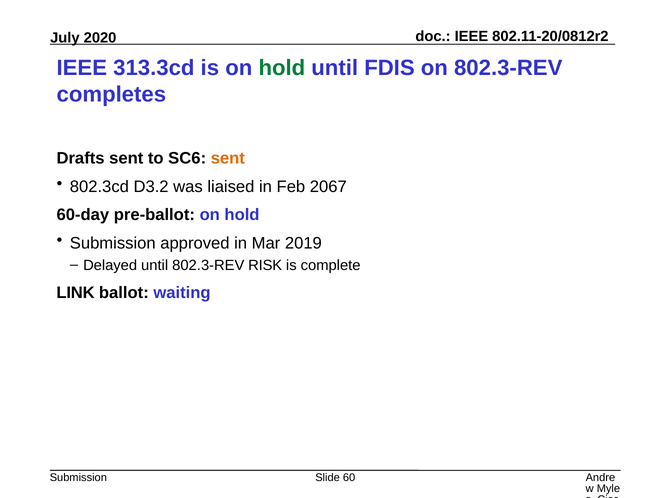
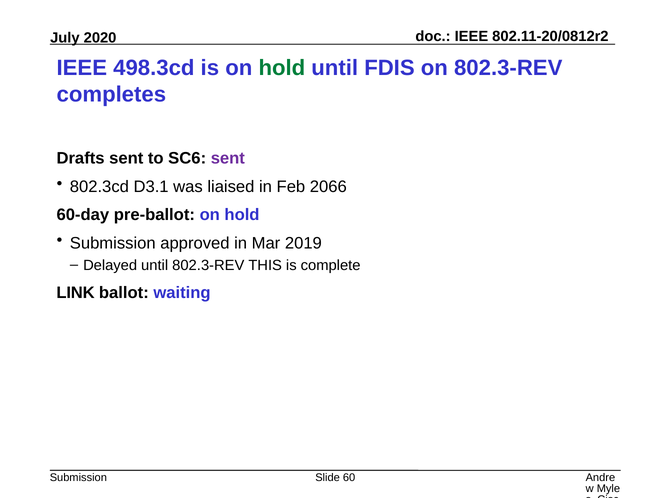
313.3cd: 313.3cd -> 498.3cd
sent at (228, 159) colour: orange -> purple
D3.2: D3.2 -> D3.1
2067: 2067 -> 2066
RISK: RISK -> THIS
